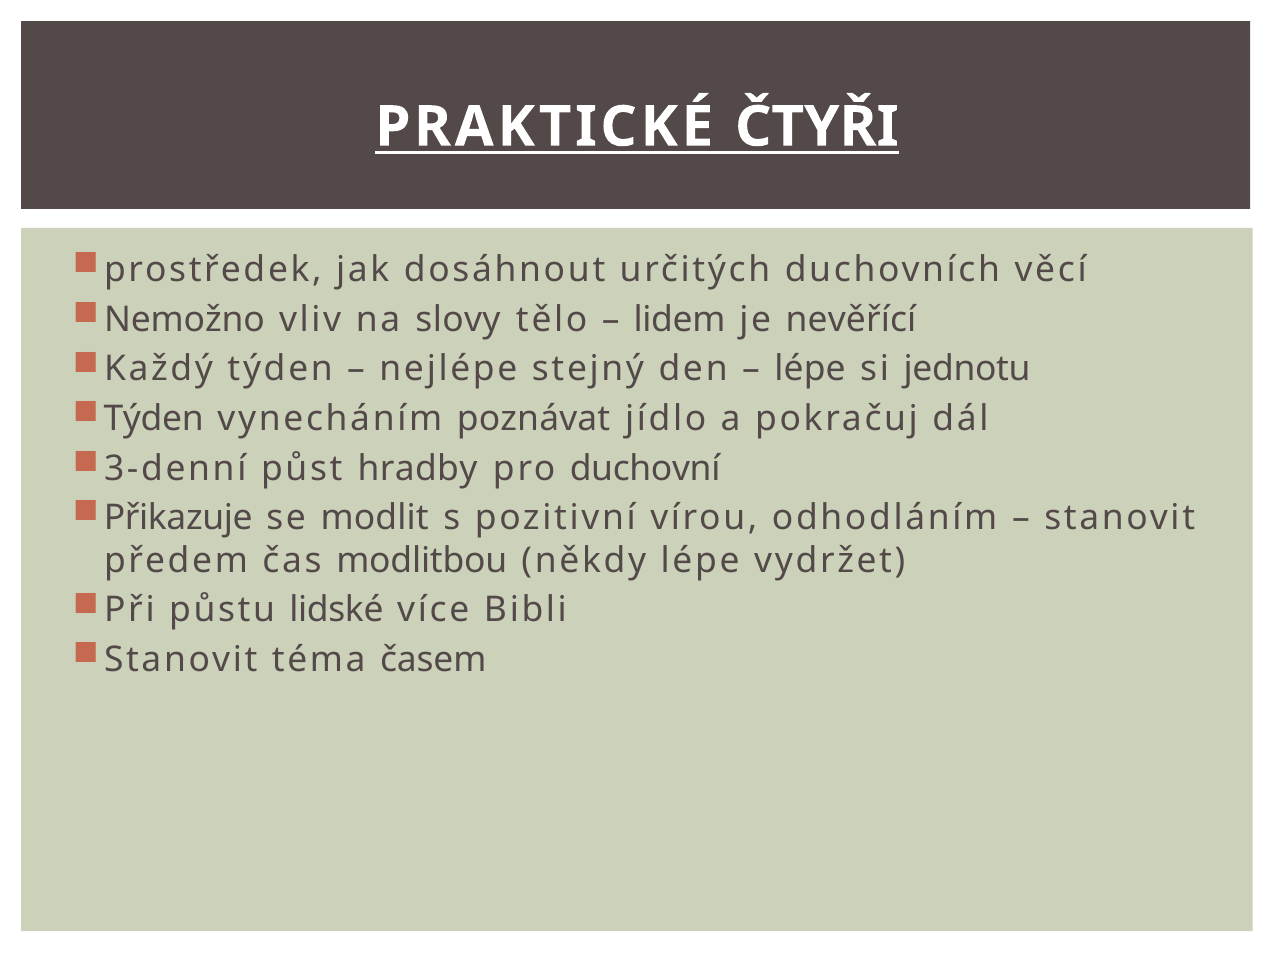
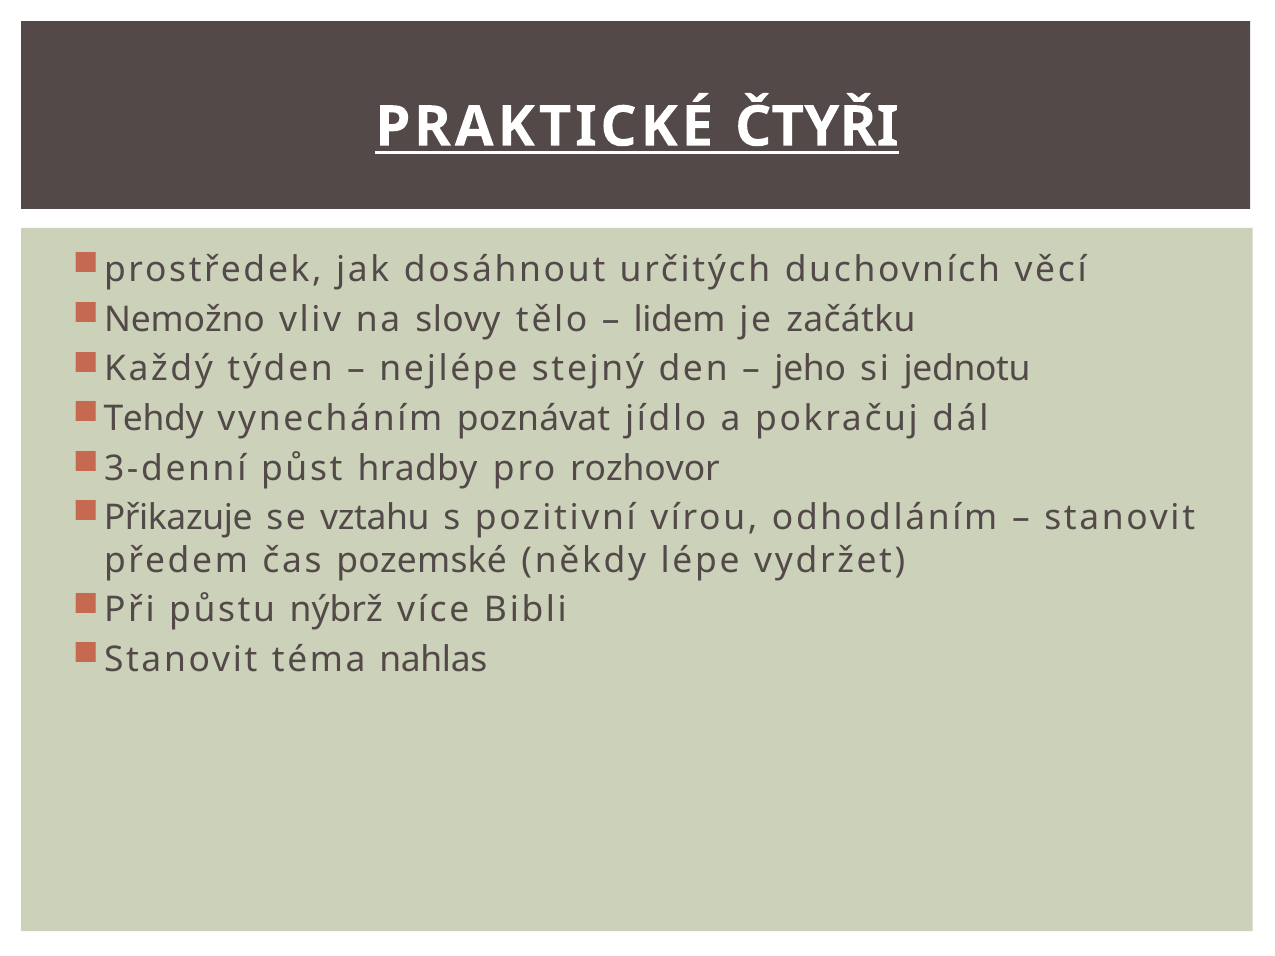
nevěřící: nevěřící -> začátku
lépe at (810, 369): lépe -> jeho
Týden at (154, 419): Týden -> Tehdy
duchovní: duchovní -> rozhovor
modlit: modlit -> vztahu
modlitbou: modlitbou -> pozemské
lidské: lidské -> nýbrž
časem: časem -> nahlas
